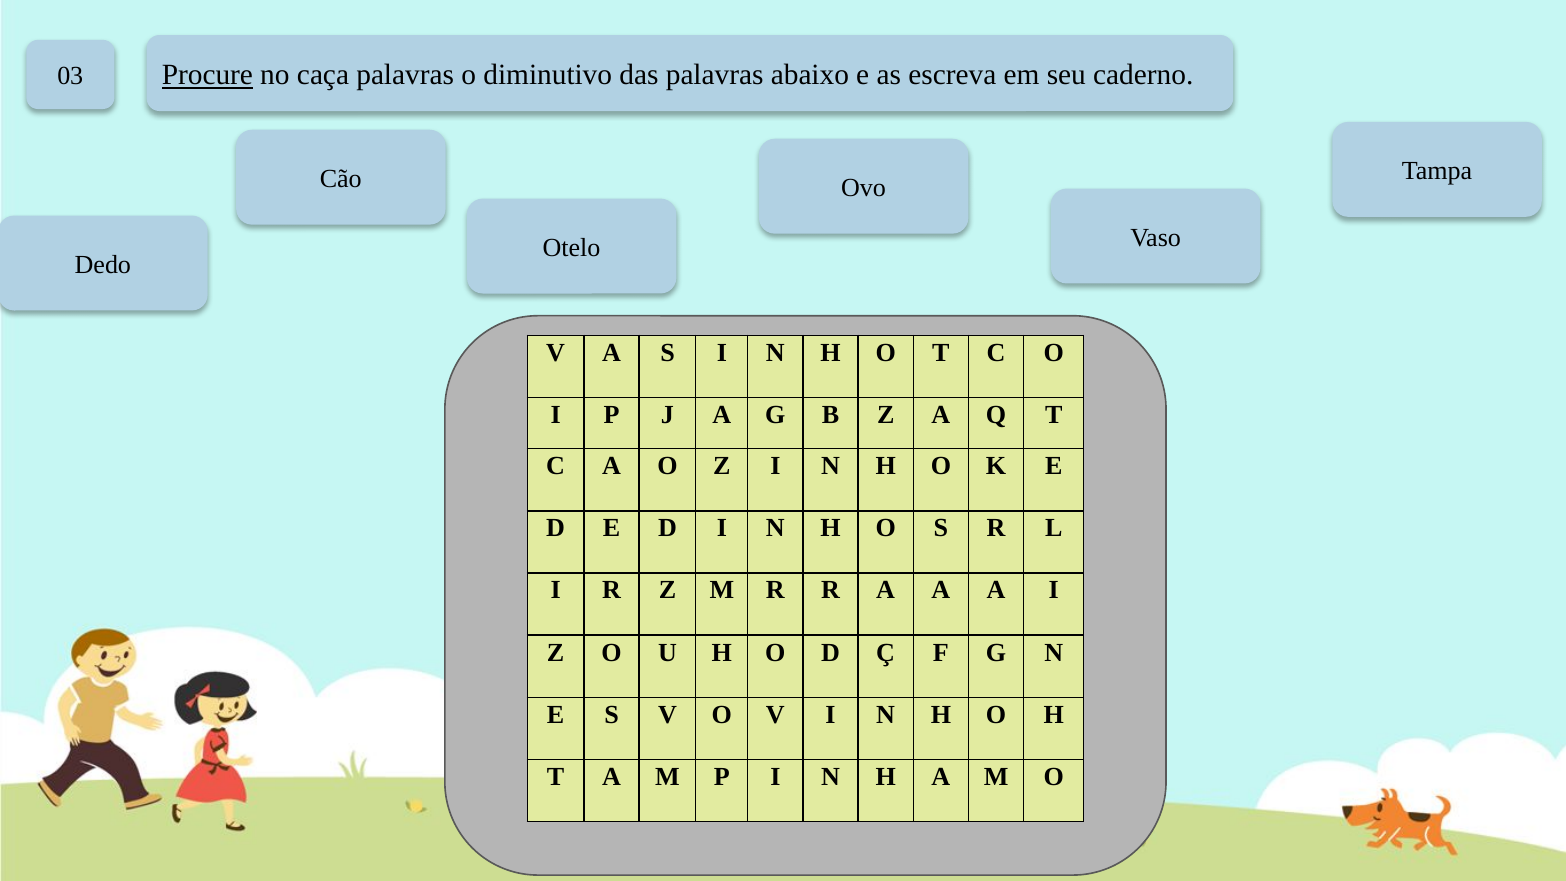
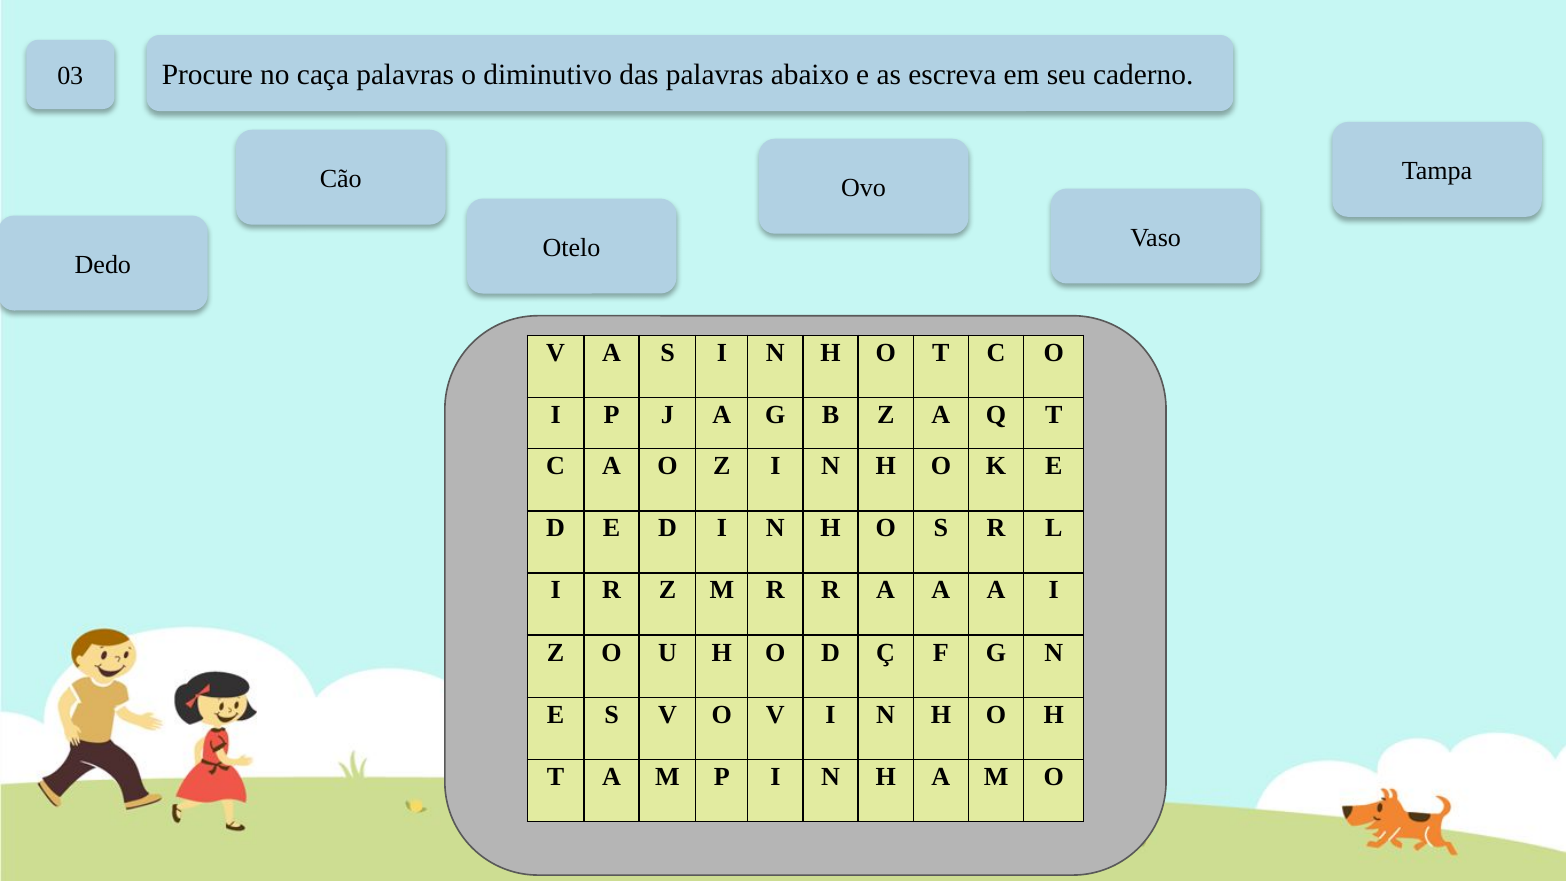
Procure underline: present -> none
